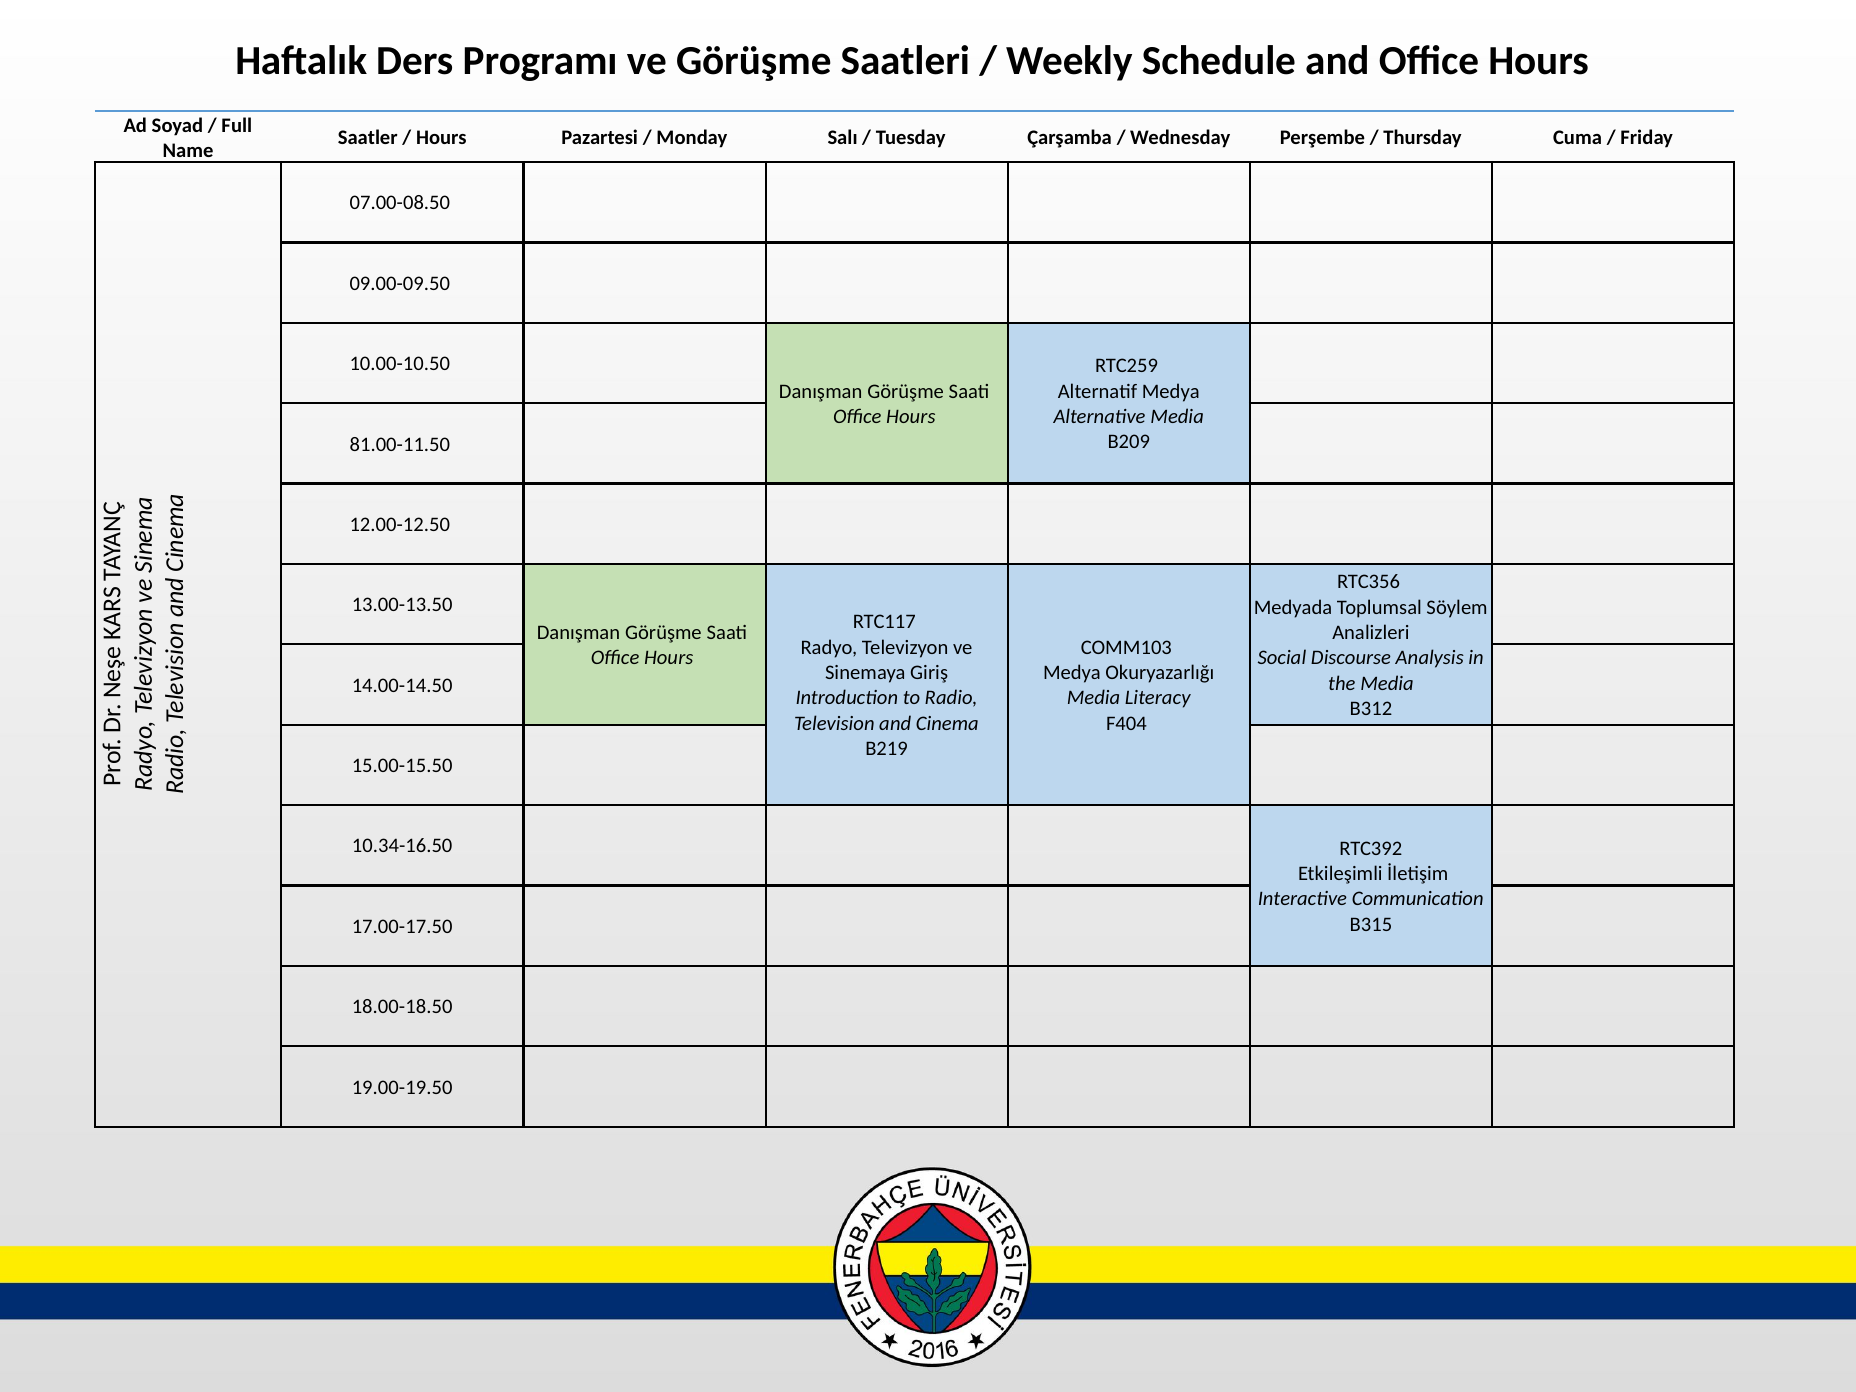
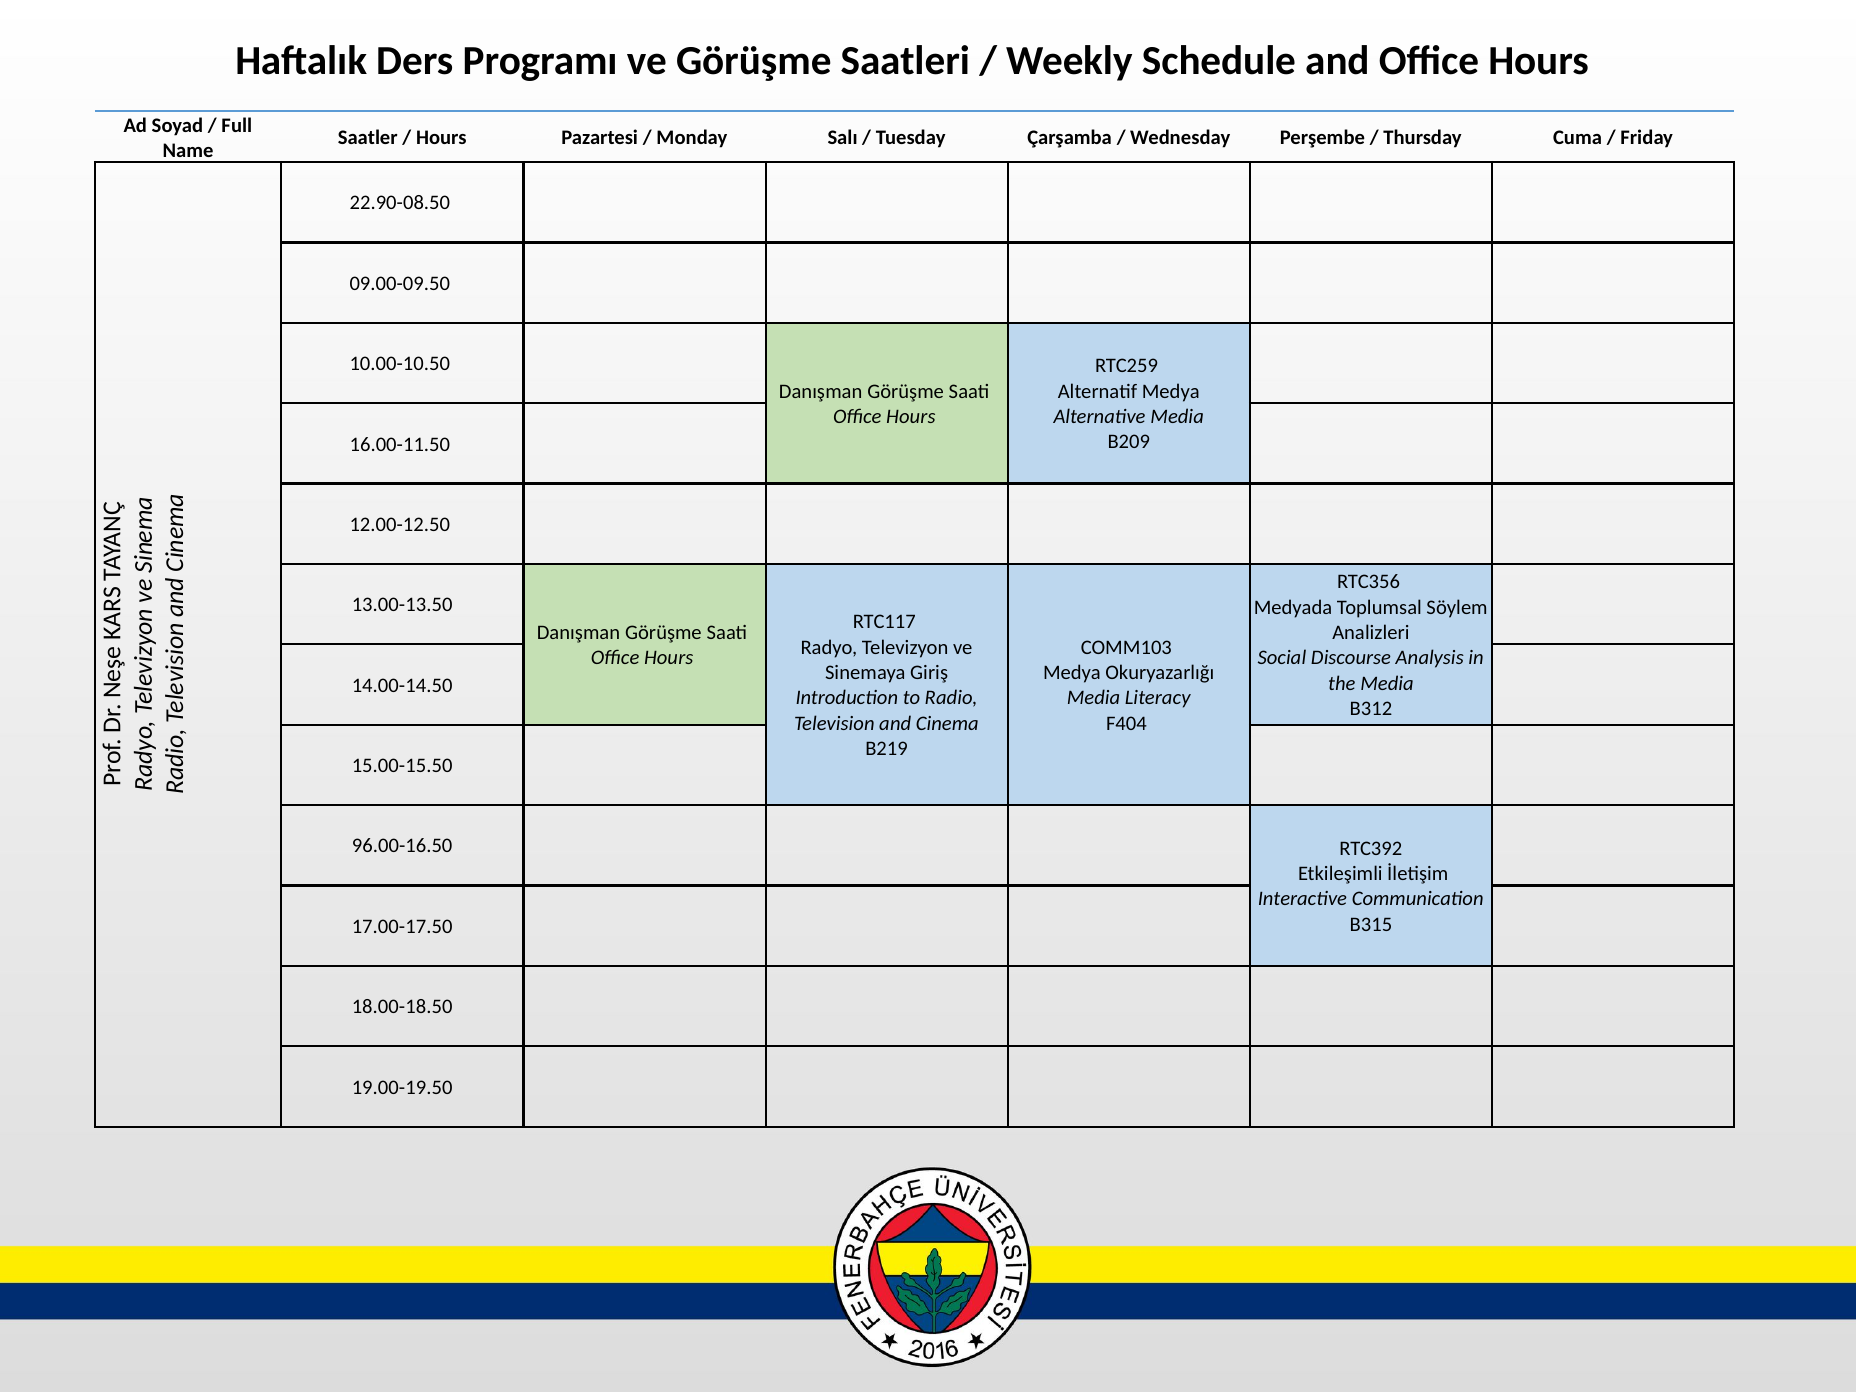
07.00-08.50: 07.00-08.50 -> 22.90-08.50
81.00-11.50: 81.00-11.50 -> 16.00-11.50
10.34-16.50: 10.34-16.50 -> 96.00-16.50
